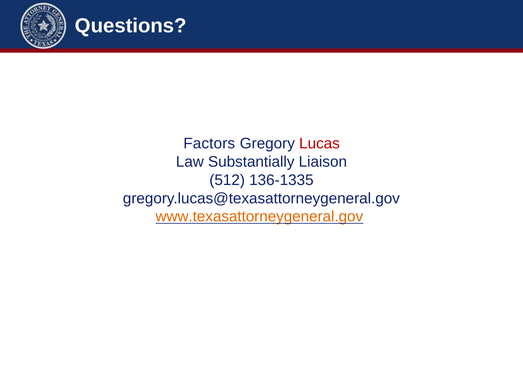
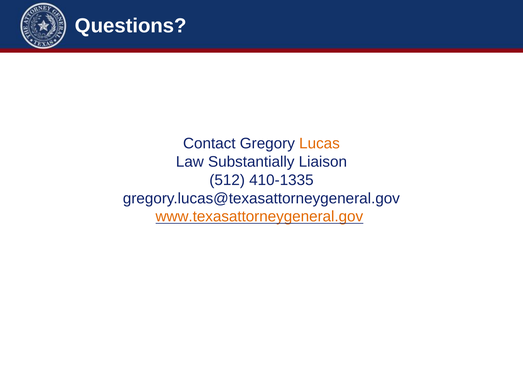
Factors: Factors -> Contact
Lucas colour: red -> orange
136-1335: 136-1335 -> 410-1335
